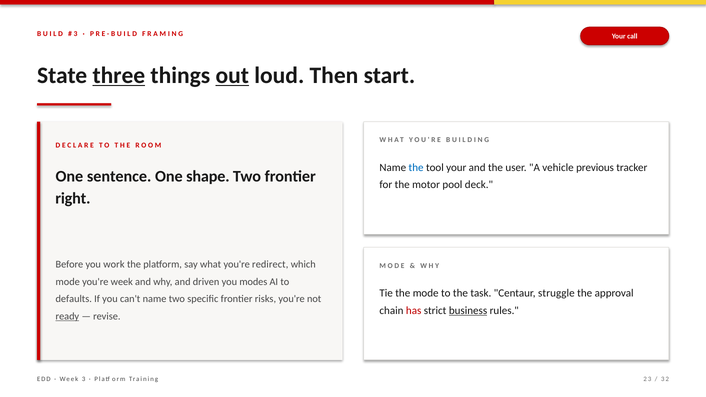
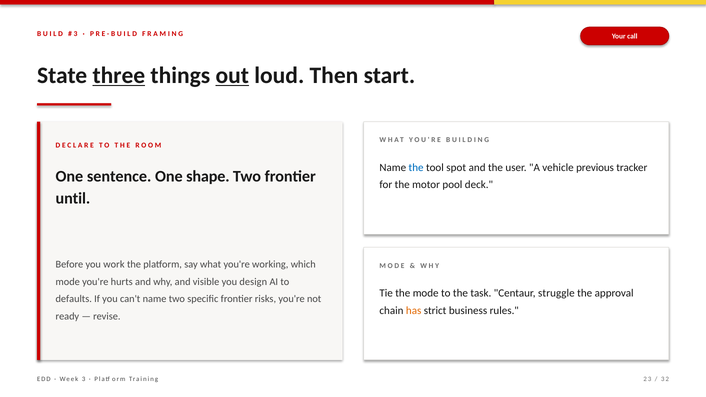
tool your: your -> spot
right: right -> until
redirect: redirect -> working
you're week: week -> hurts
driven: driven -> visible
modes: modes -> design
has colour: red -> orange
business underline: present -> none
ready underline: present -> none
